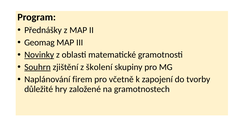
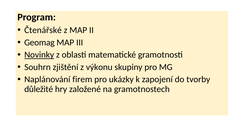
Přednášky: Přednášky -> Čtenářské
Souhrn underline: present -> none
školení: školení -> výkonu
včetně: včetně -> ukázky
